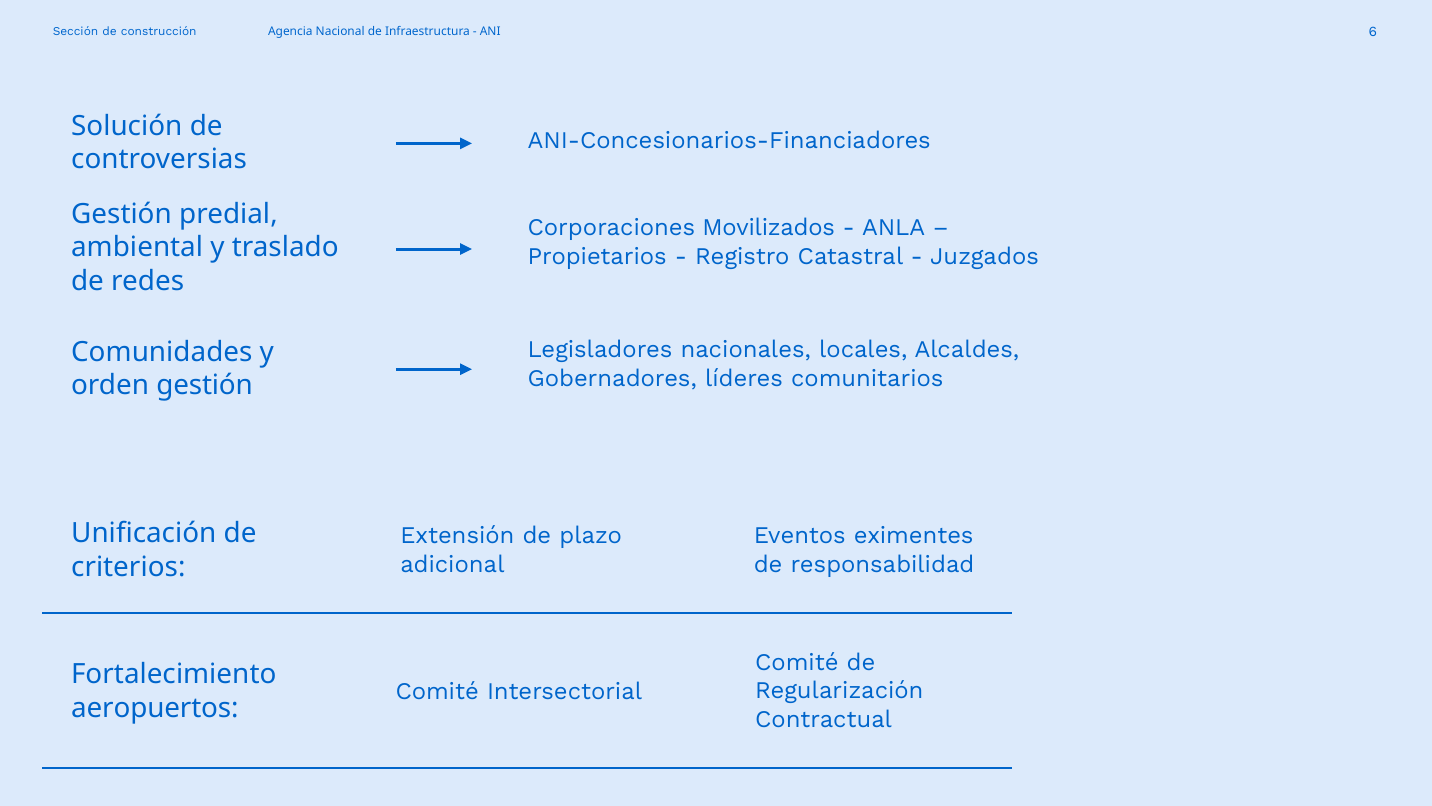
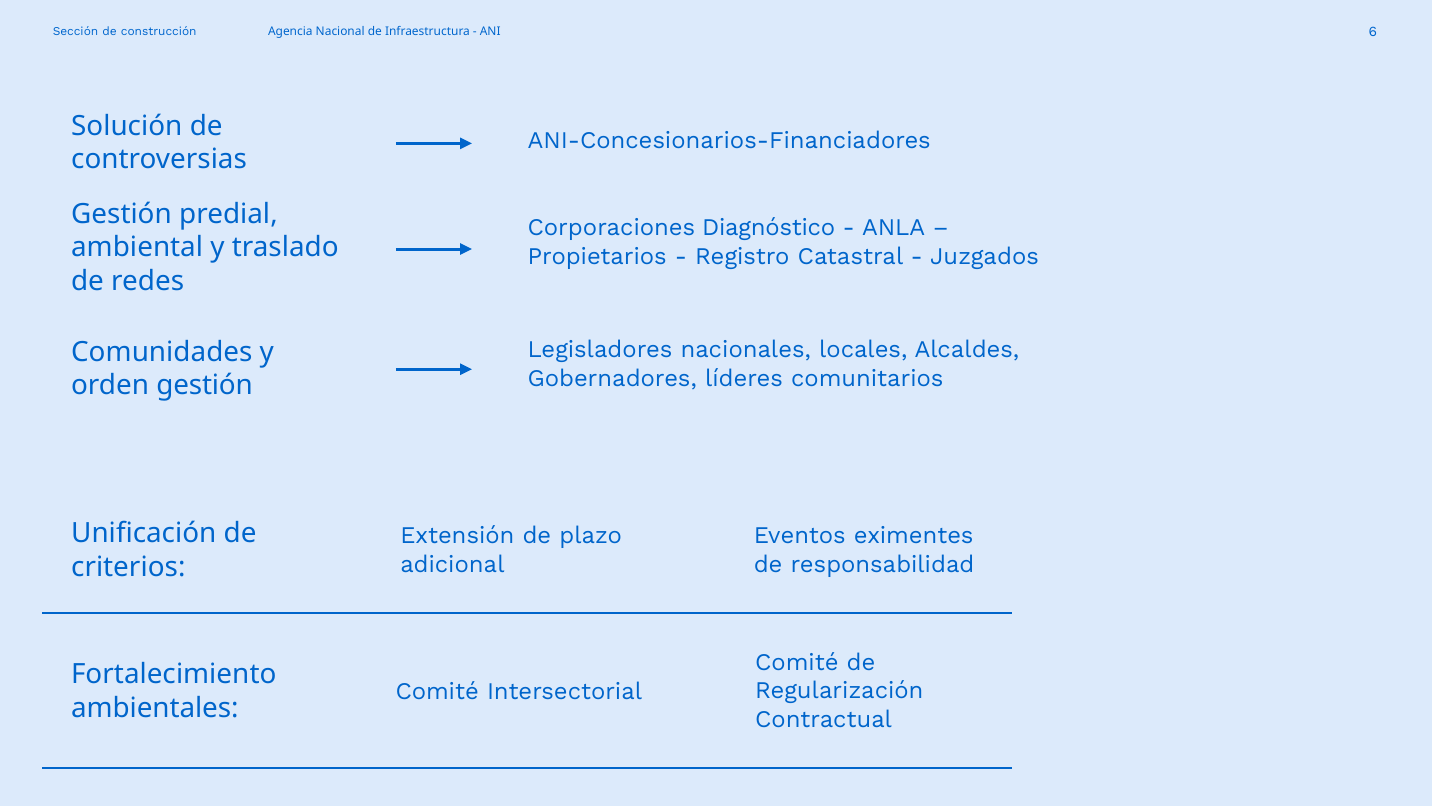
Movilizados: Movilizados -> Diagnóstico
aeropuertos: aeropuertos -> ambientales
